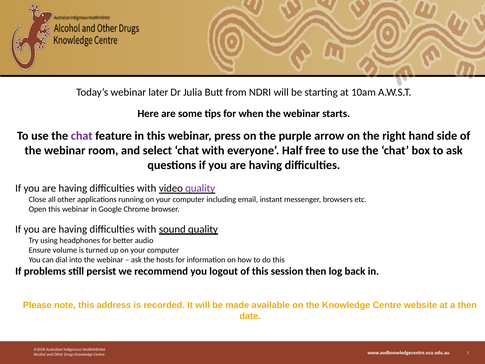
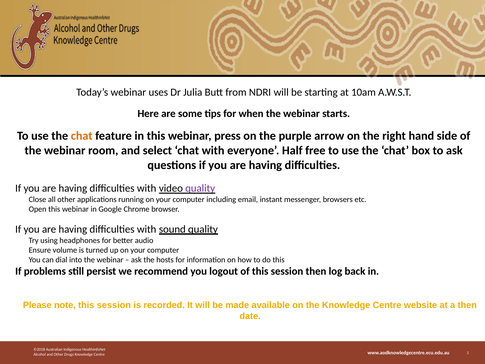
later: later -> uses
chat at (82, 136) colour: purple -> orange
note this address: address -> session
